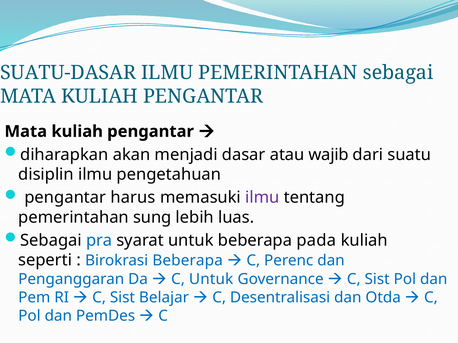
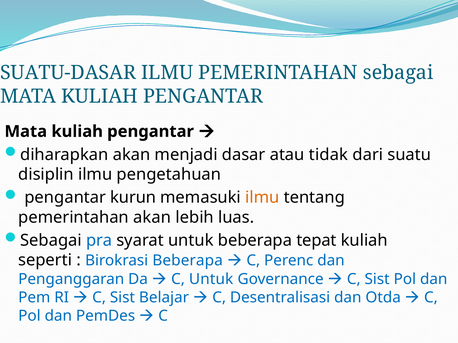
wajib: wajib -> tidak
harus: harus -> kurun
ilmu at (262, 198) colour: purple -> orange
pemerintahan sung: sung -> akan
pada: pada -> tepat
